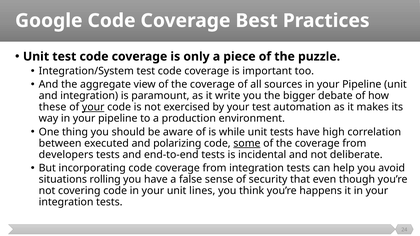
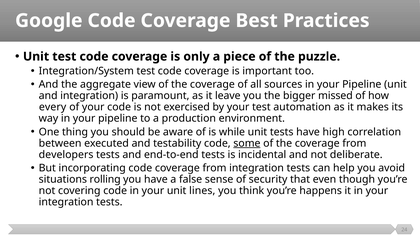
write: write -> leave
debate: debate -> missed
these: these -> every
your at (93, 107) underline: present -> none
polarizing: polarizing -> testability
